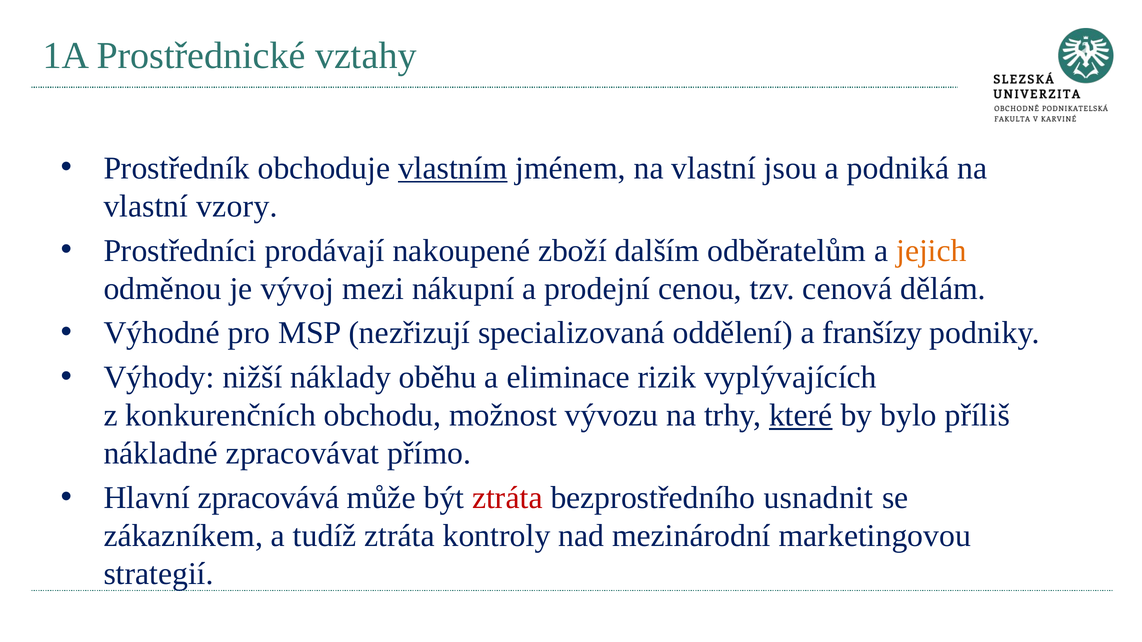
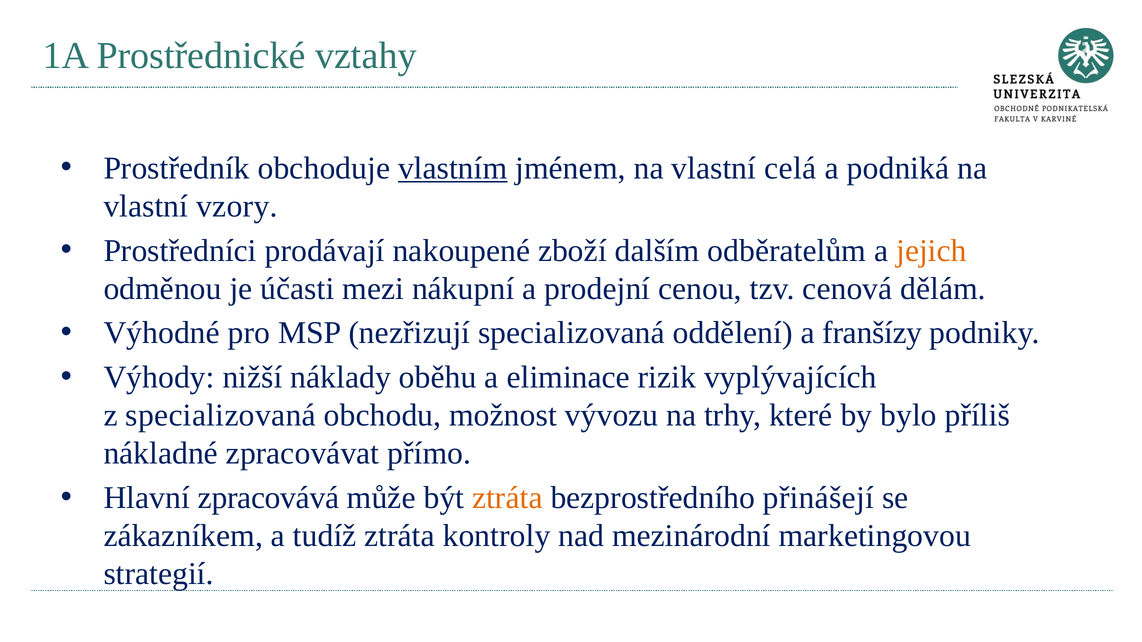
jsou: jsou -> celá
vývoj: vývoj -> účasti
z konkurenčních: konkurenčních -> specializovaná
které underline: present -> none
ztráta at (507, 498) colour: red -> orange
usnadnit: usnadnit -> přinášejí
